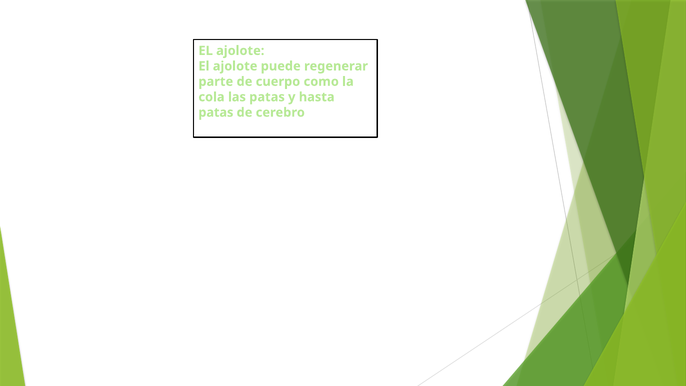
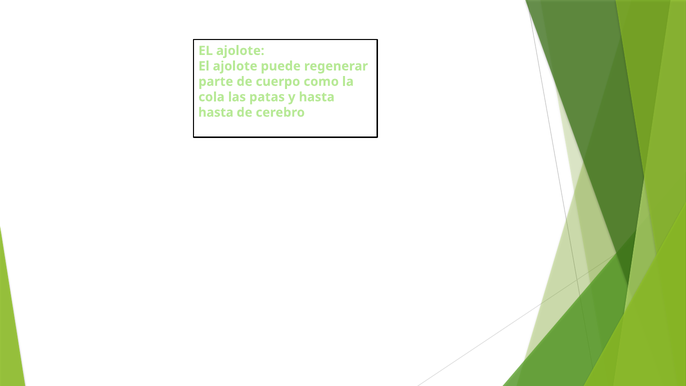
patas at (216, 112): patas -> hasta
